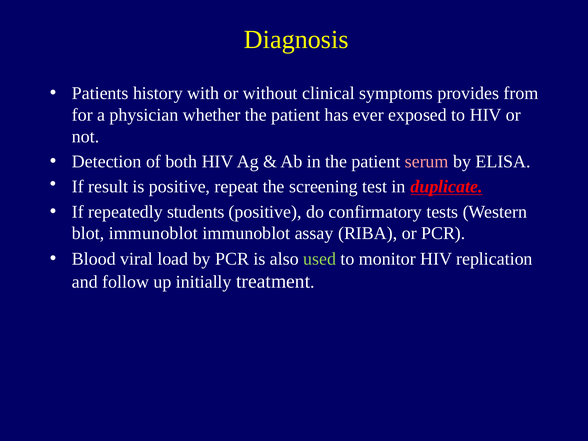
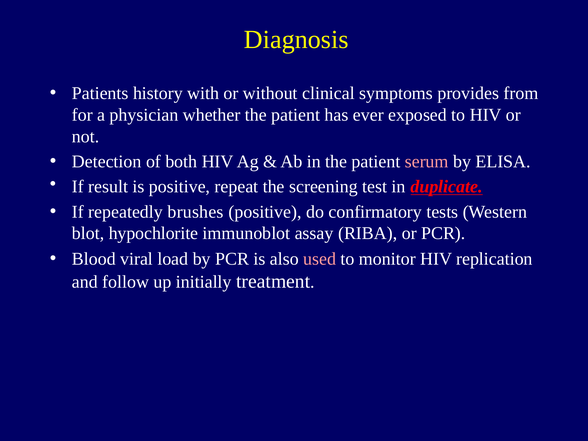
students: students -> brushes
blot immunoblot: immunoblot -> hypochlorite
used colour: light green -> pink
